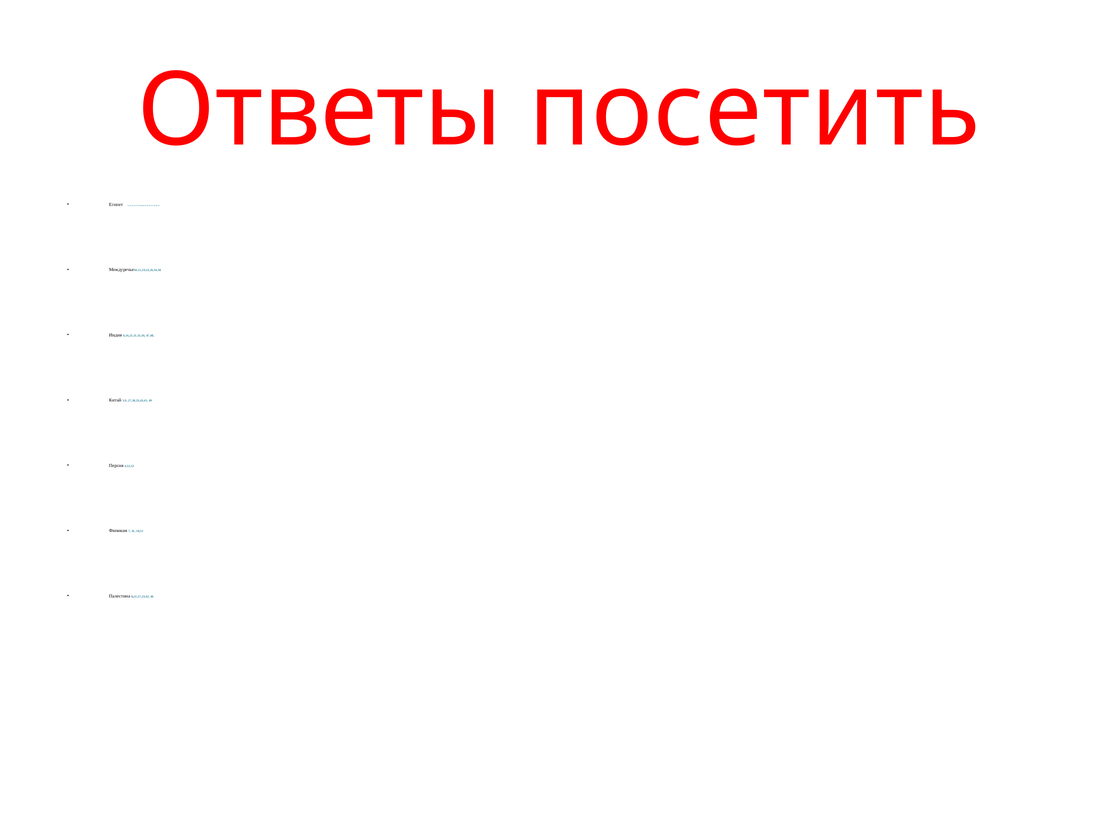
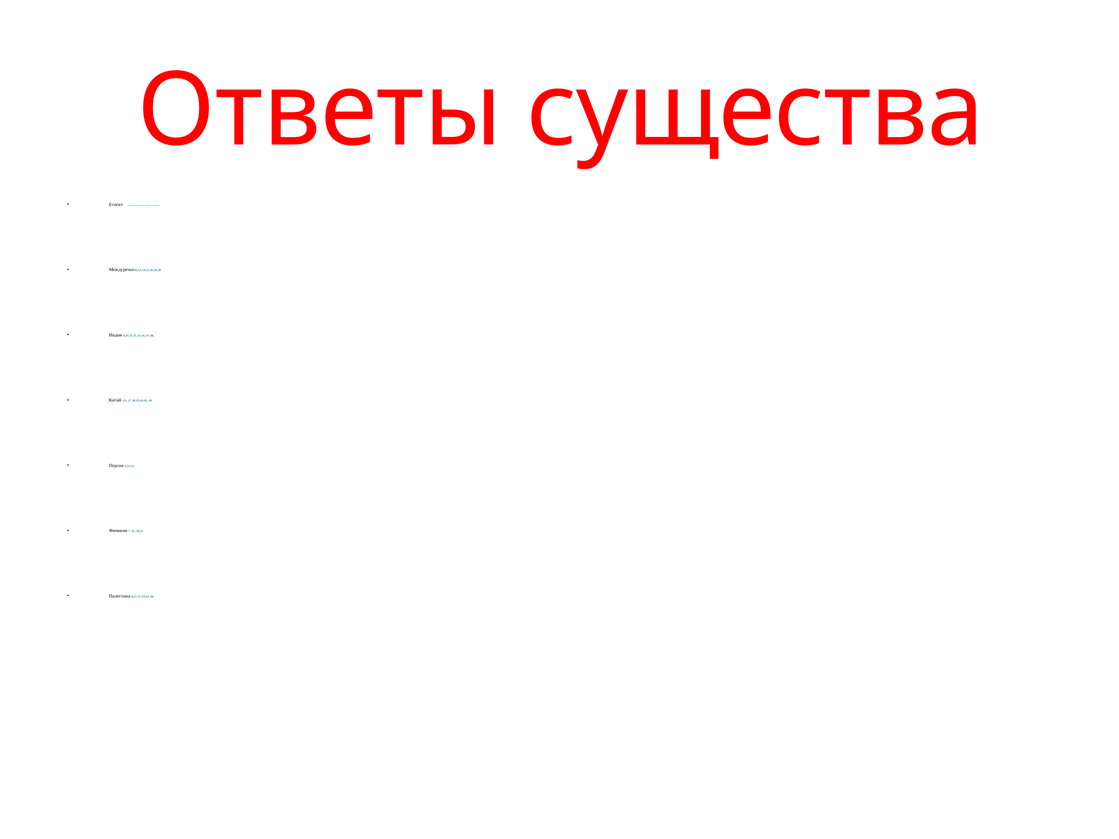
посетить: посетить -> существа
